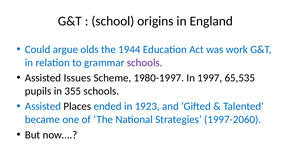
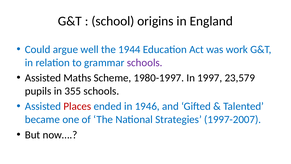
olds: olds -> well
Issues: Issues -> Maths
65,535: 65,535 -> 23,579
Places colour: black -> red
1923: 1923 -> 1946
1997-2060: 1997-2060 -> 1997-2007
